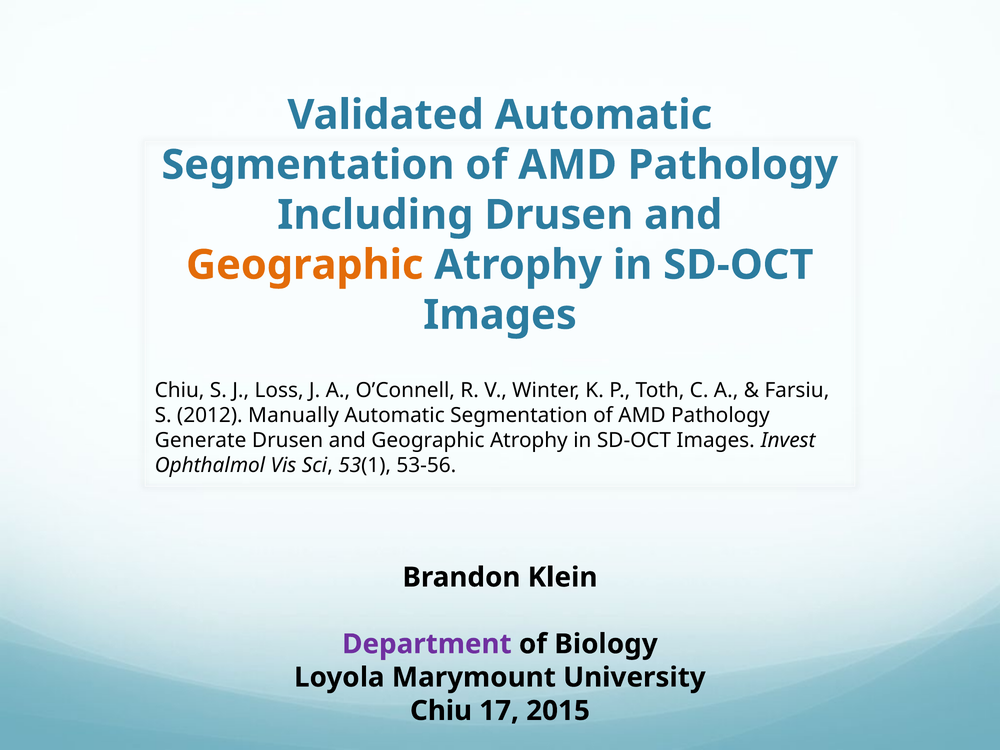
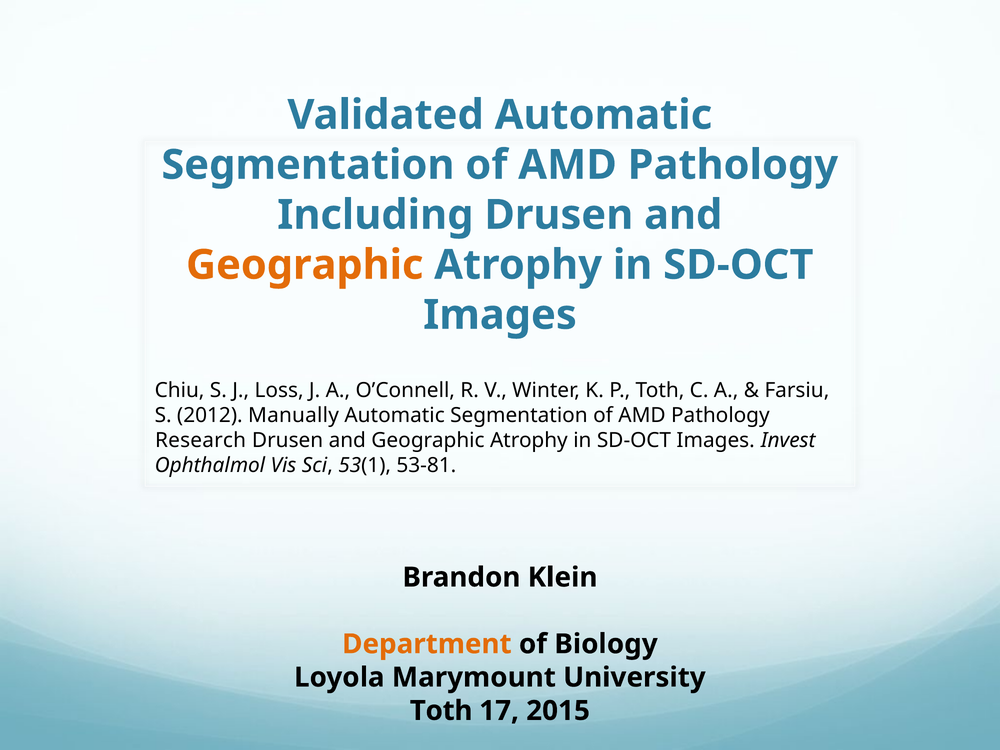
Generate: Generate -> Research
53-56: 53-56 -> 53-81
Department colour: purple -> orange
Chiu at (441, 711): Chiu -> Toth
